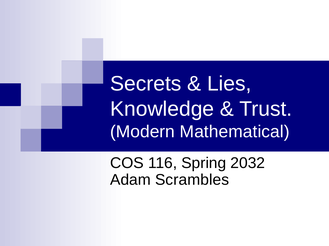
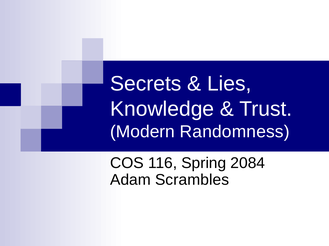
Mathematical: Mathematical -> Randomness
2032: 2032 -> 2084
